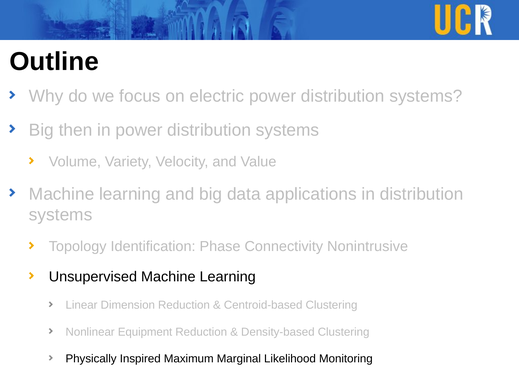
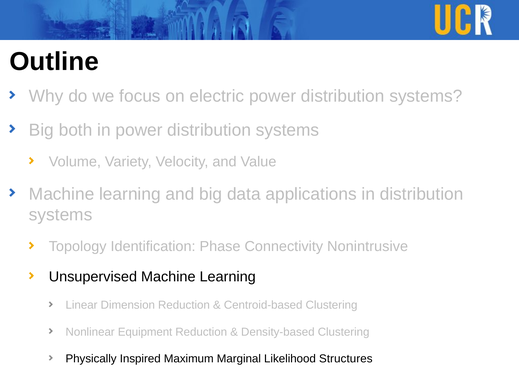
then: then -> both
Monitoring: Monitoring -> Structures
